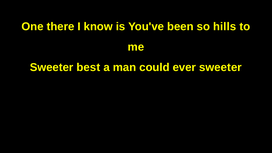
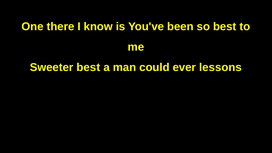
so hills: hills -> best
ever sweeter: sweeter -> lessons
